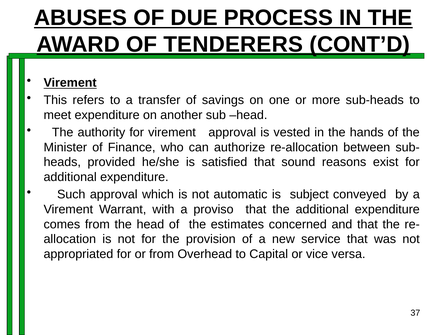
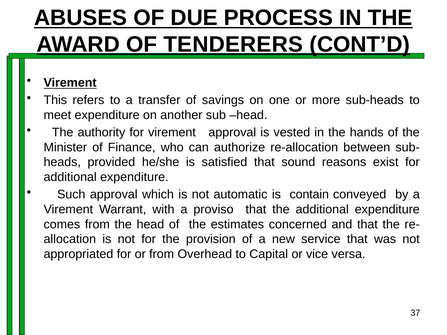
subject: subject -> contain
